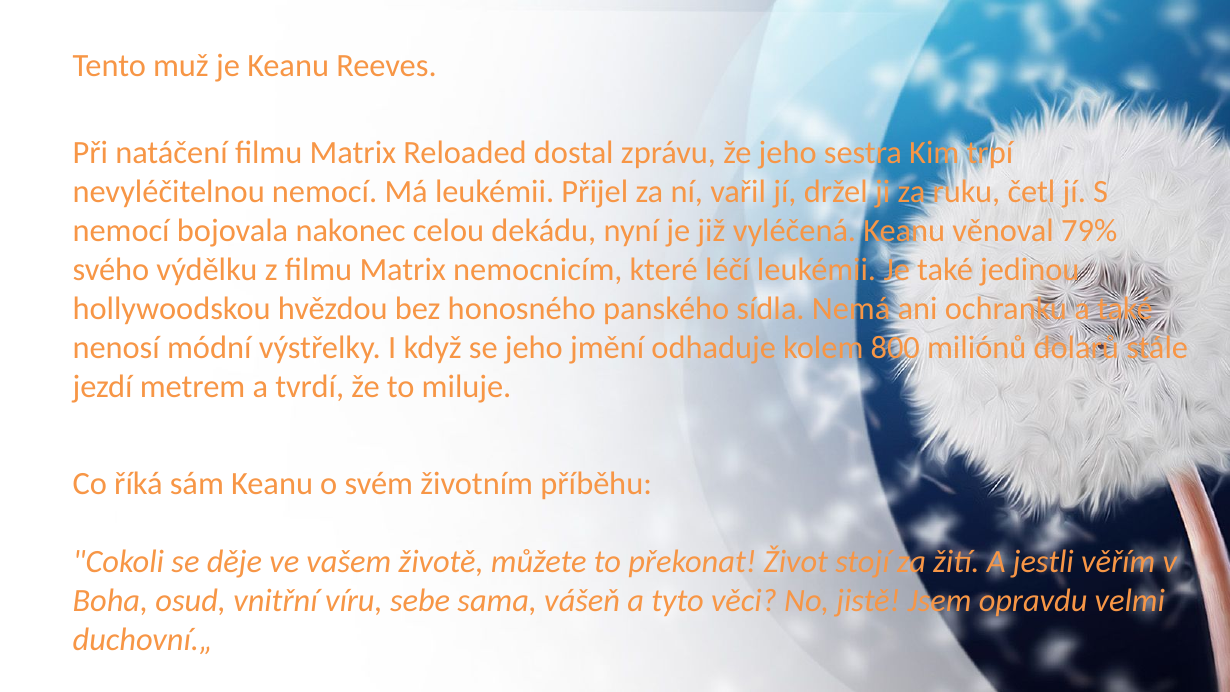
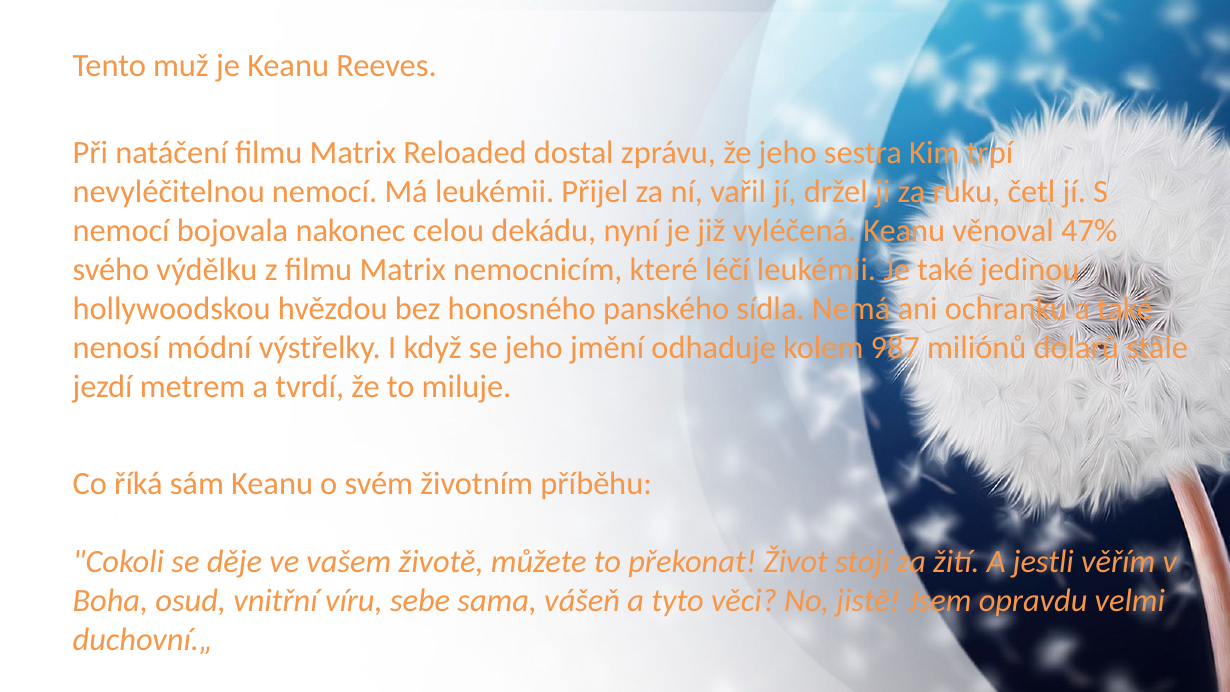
79%: 79% -> 47%
800: 800 -> 987
